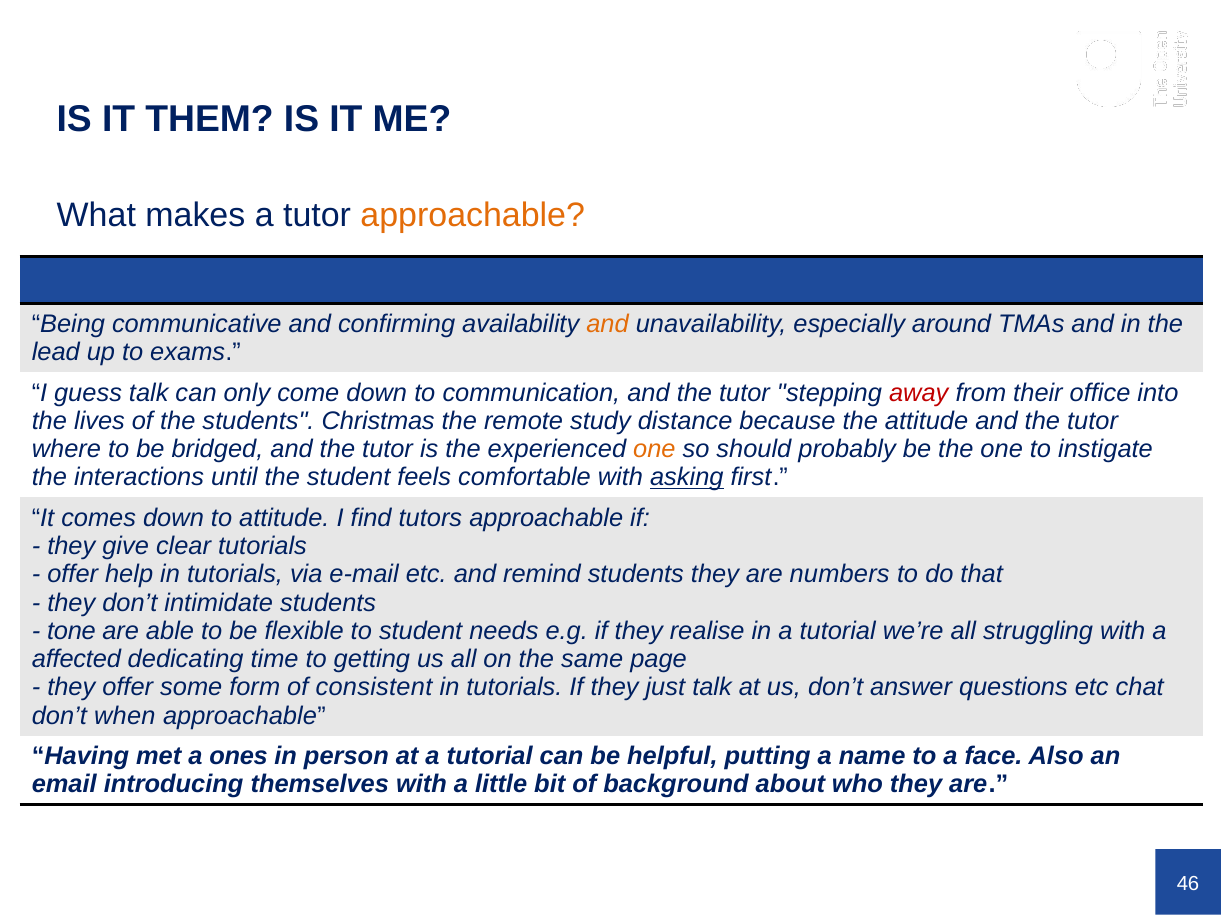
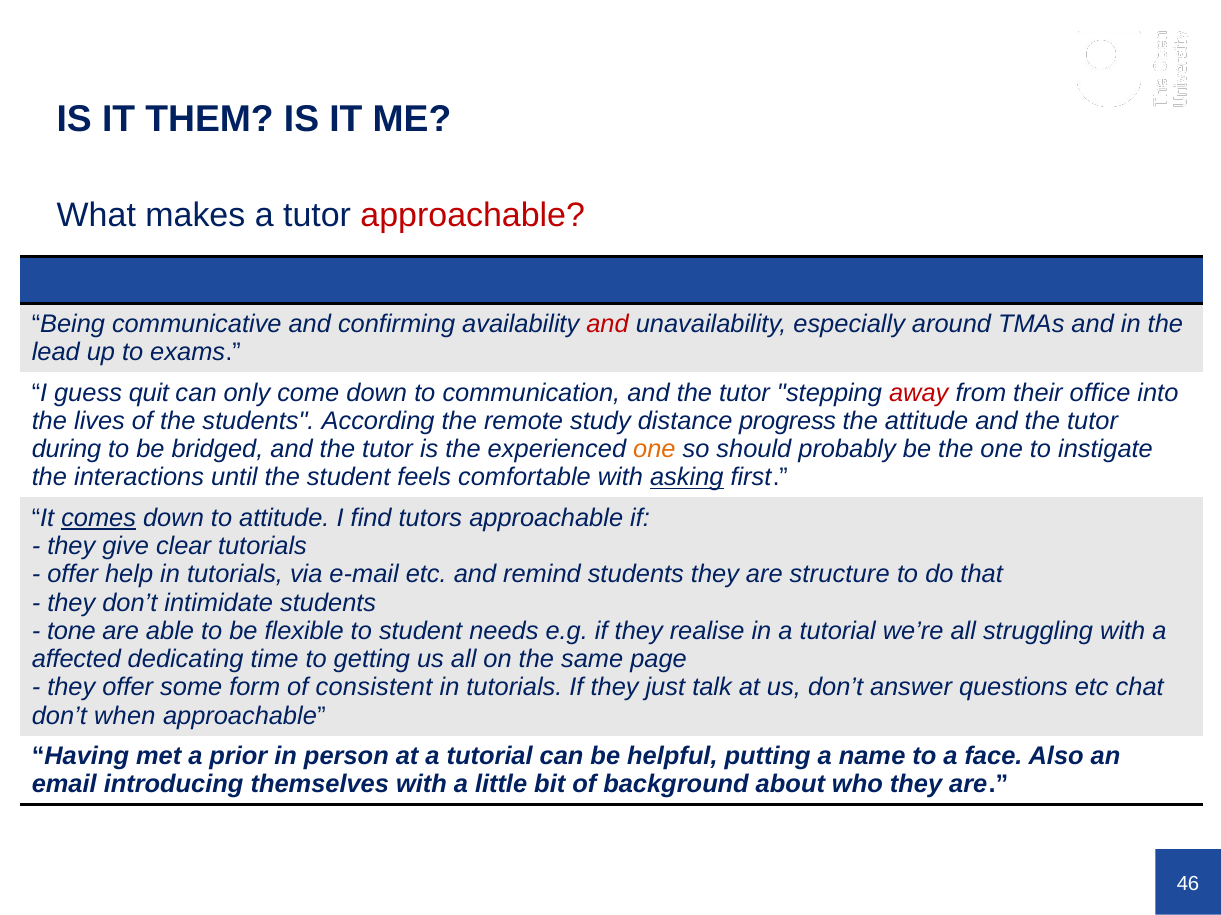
approachable at (473, 215) colour: orange -> red
and at (608, 324) colour: orange -> red
guess talk: talk -> quit
Christmas: Christmas -> According
because: because -> progress
where: where -> during
comes underline: none -> present
numbers: numbers -> structure
ones: ones -> prior
